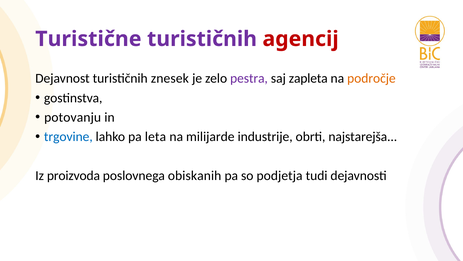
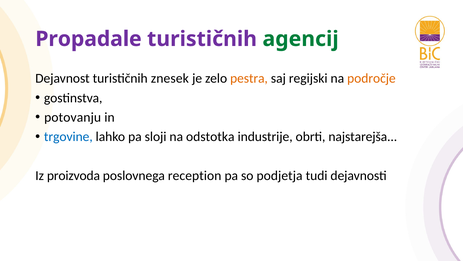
Turistične: Turistične -> Propadale
agencij colour: red -> green
pestra colour: purple -> orange
zapleta: zapleta -> regijski
leta: leta -> sloji
milijarde: milijarde -> odstotka
obiskanih: obiskanih -> reception
